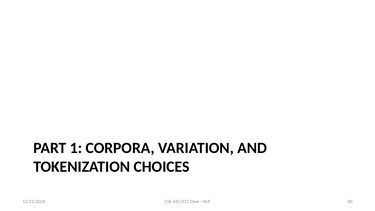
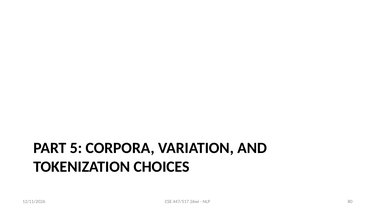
1: 1 -> 5
